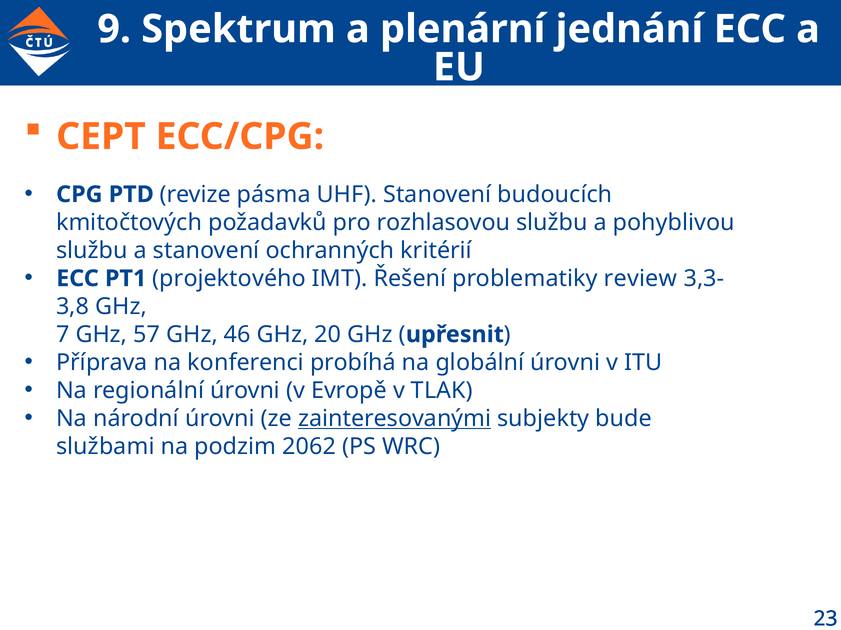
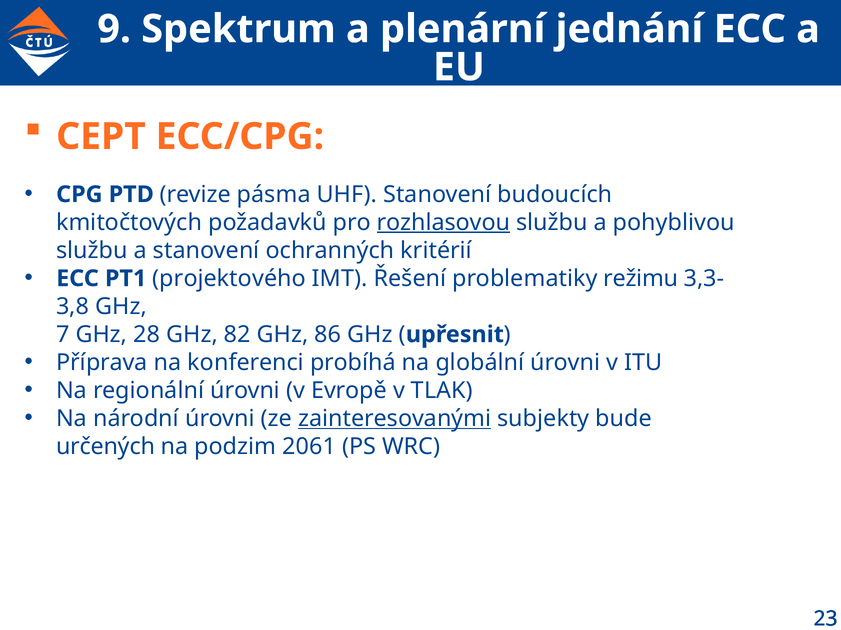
rozhlasovou underline: none -> present
review: review -> režimu
57: 57 -> 28
46: 46 -> 82
20: 20 -> 86
službami: službami -> určených
2062: 2062 -> 2061
